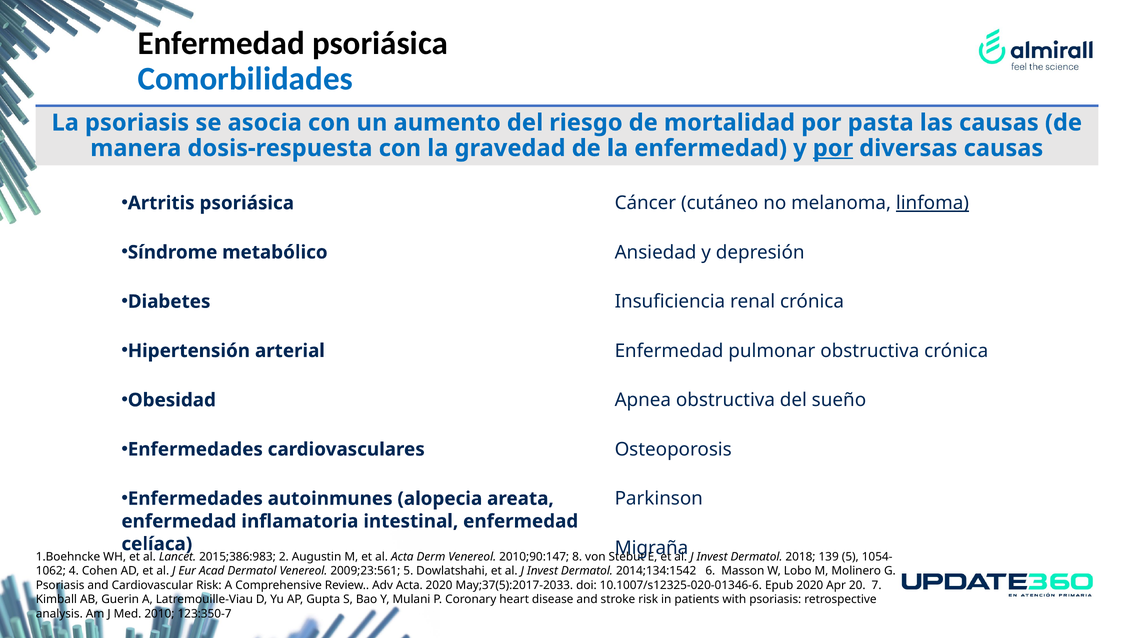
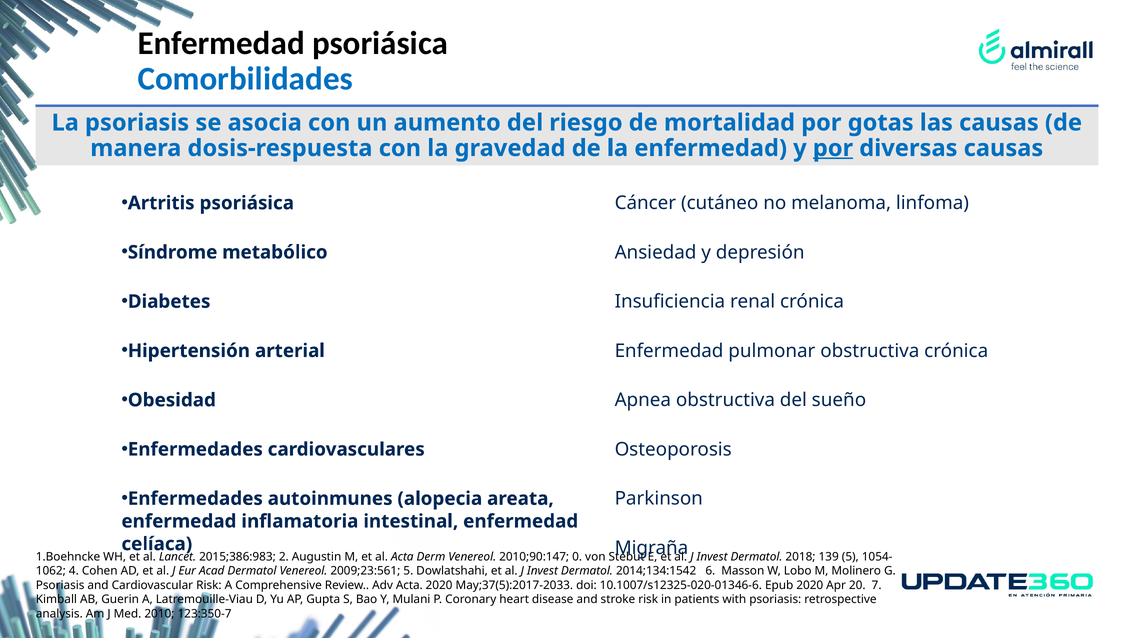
pasta: pasta -> gotas
linfoma underline: present -> none
8: 8 -> 0
